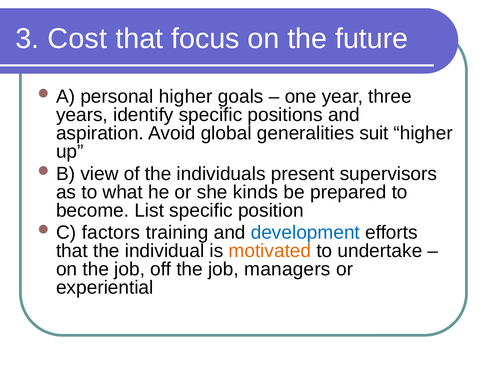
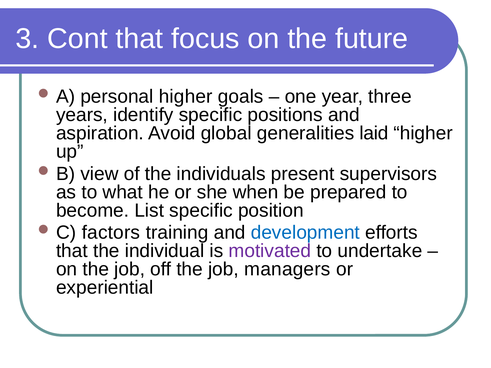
Cost: Cost -> Cont
suit: suit -> laid
kinds: kinds -> when
motivated colour: orange -> purple
